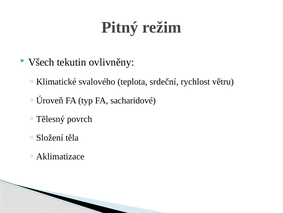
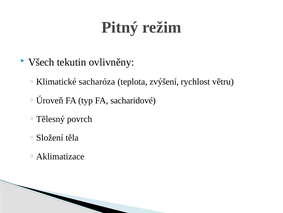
svalového: svalového -> sacharóza
srdeční: srdeční -> zvýšení
